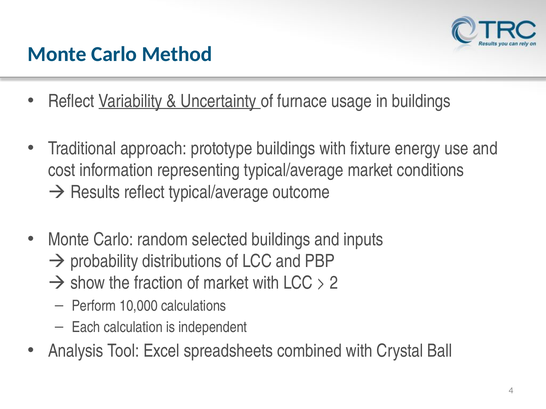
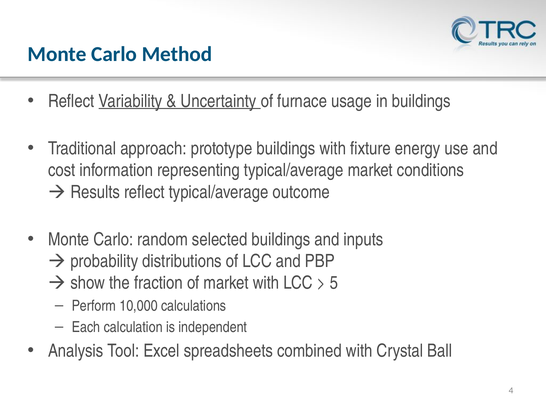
2: 2 -> 5
